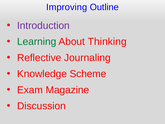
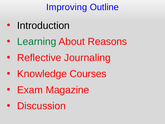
Introduction colour: purple -> black
Thinking: Thinking -> Reasons
Scheme: Scheme -> Courses
